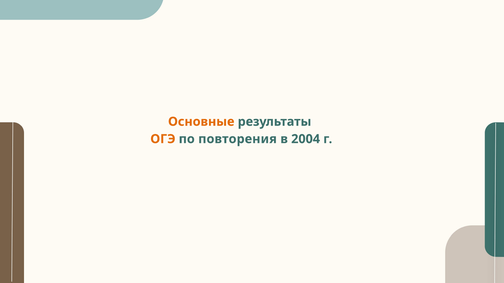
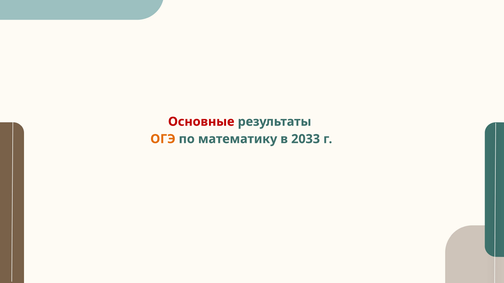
Основные colour: orange -> red
повторения: повторения -> математику
2004: 2004 -> 2033
